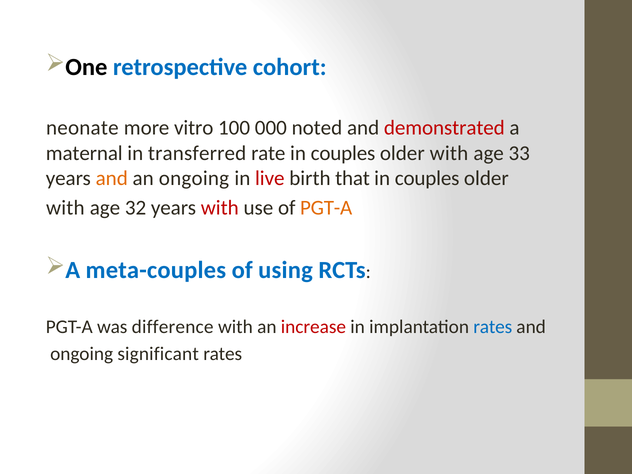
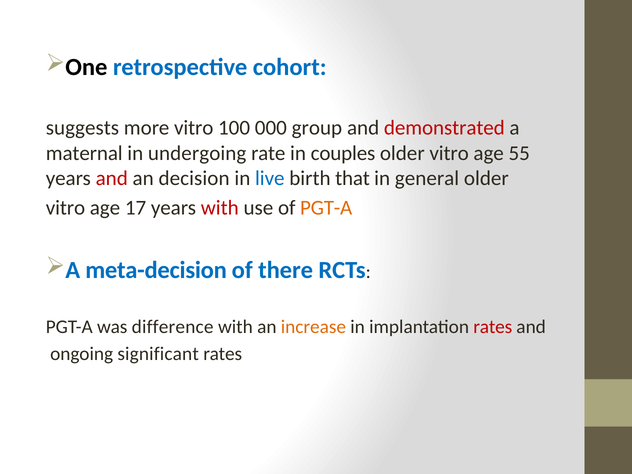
neonate: neonate -> suggests
noted: noted -> group
transferred: transferred -> undergoing
with at (449, 153): with -> vitro
33: 33 -> 55
and at (112, 178) colour: orange -> red
an ongoing: ongoing -> decision
live colour: red -> blue
couples at (427, 178): couples -> general
with at (65, 208): with -> vitro
32: 32 -> 17
meta-couples: meta-couples -> meta-decision
using: using -> there
increase colour: red -> orange
rates at (493, 327) colour: blue -> red
